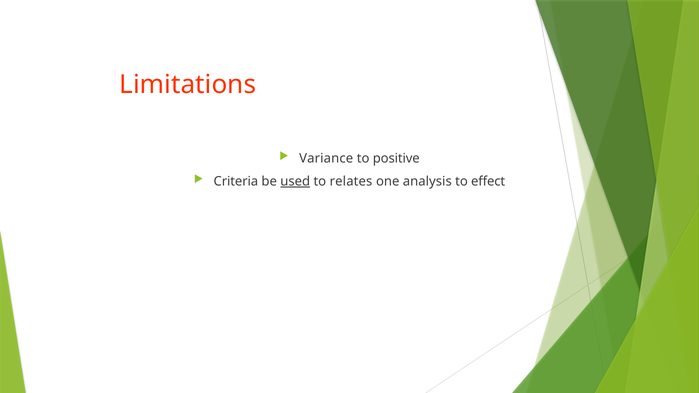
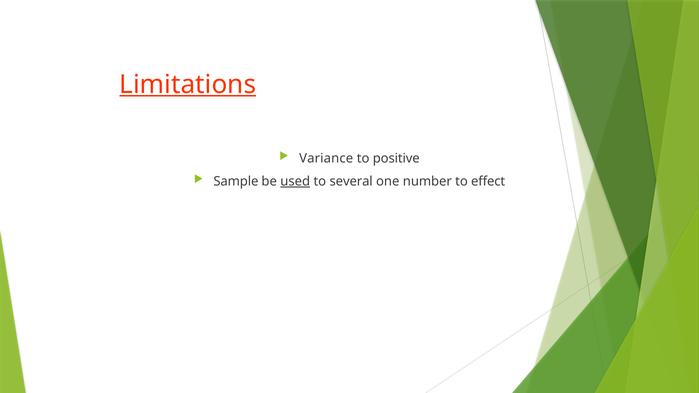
Limitations underline: none -> present
Criteria: Criteria -> Sample
relates: relates -> several
analysis: analysis -> number
